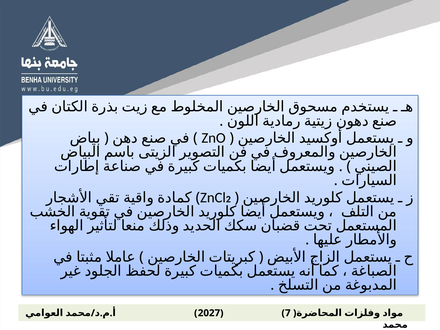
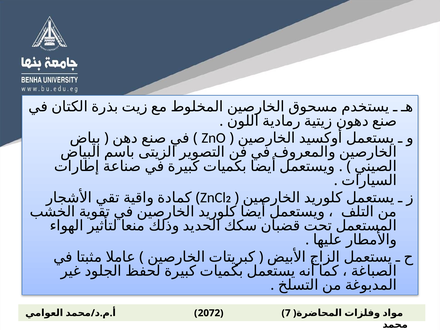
2027: 2027 -> 2072
